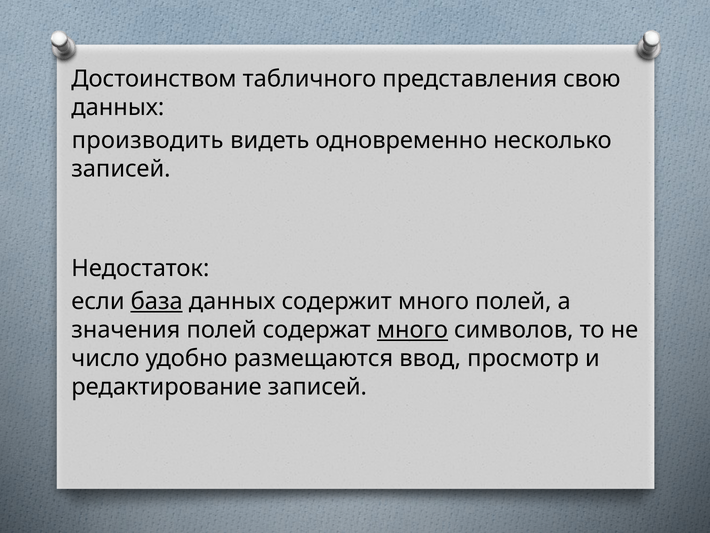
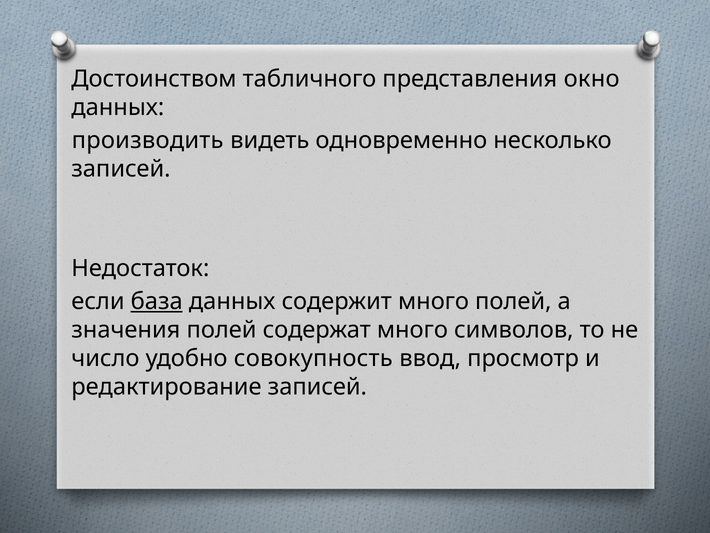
свою: свою -> окно
много at (412, 330) underline: present -> none
размещаются: размещаются -> совокупность
